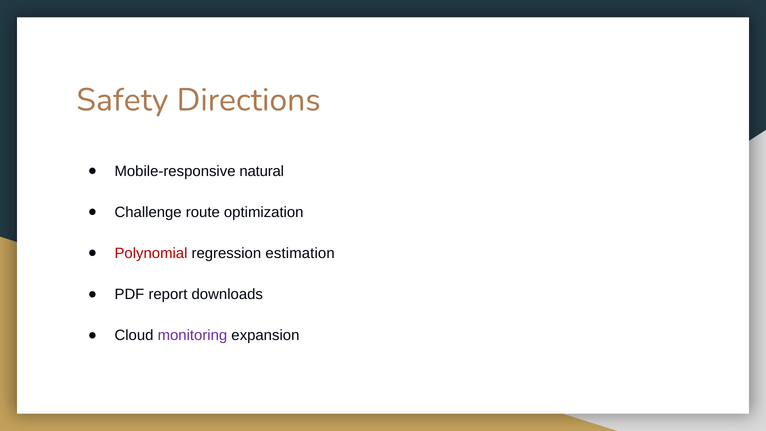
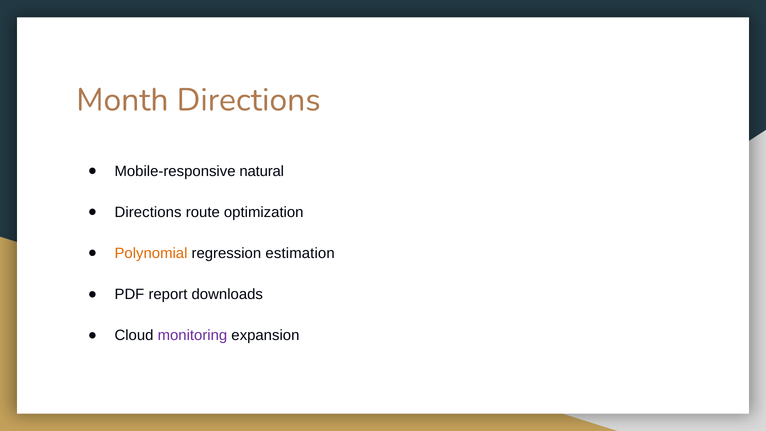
Safety: Safety -> Month
Challenge at (148, 212): Challenge -> Directions
Polynomial colour: red -> orange
